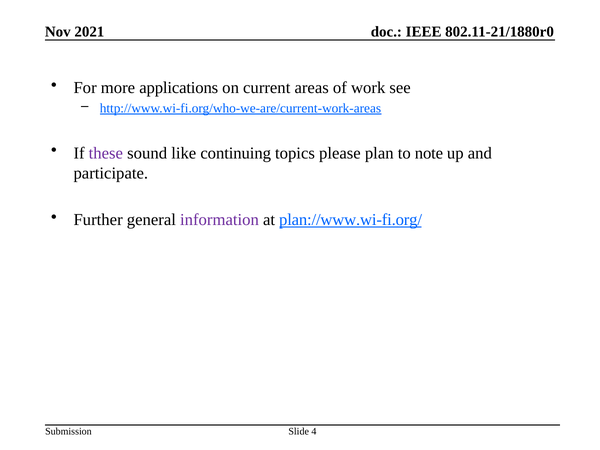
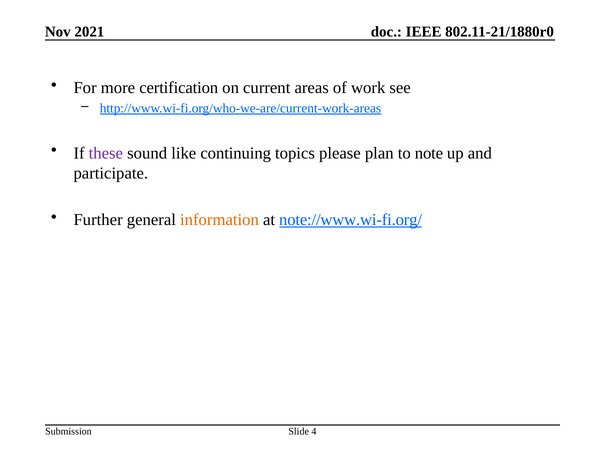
applications: applications -> certification
information colour: purple -> orange
plan://www.wi-fi.org/: plan://www.wi-fi.org/ -> note://www.wi-fi.org/
